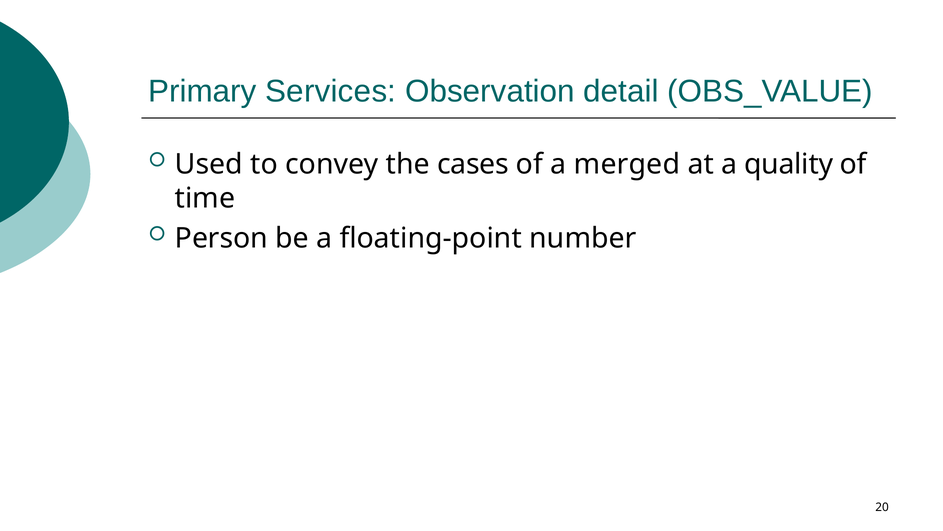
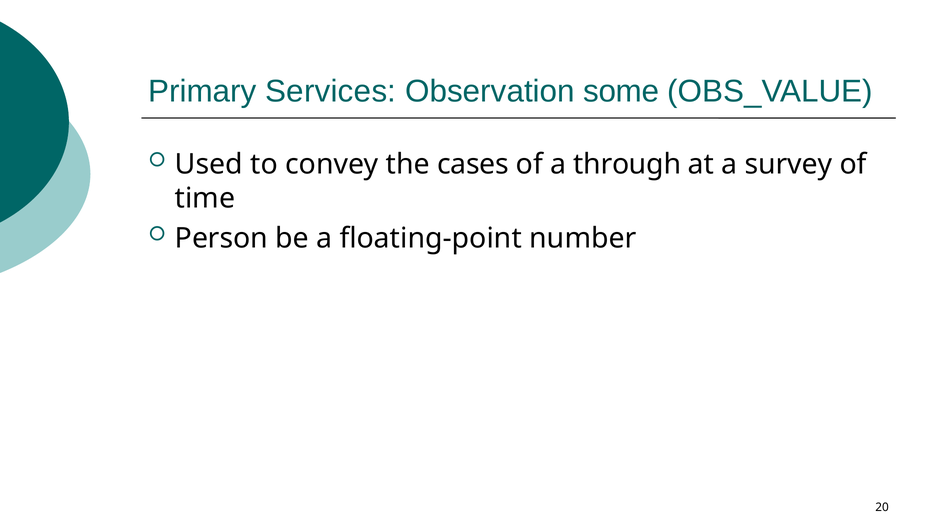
detail: detail -> some
merged: merged -> through
quality: quality -> survey
